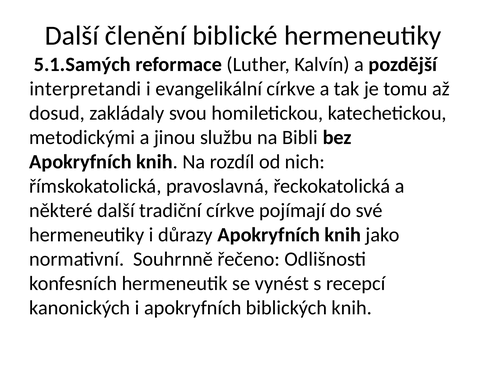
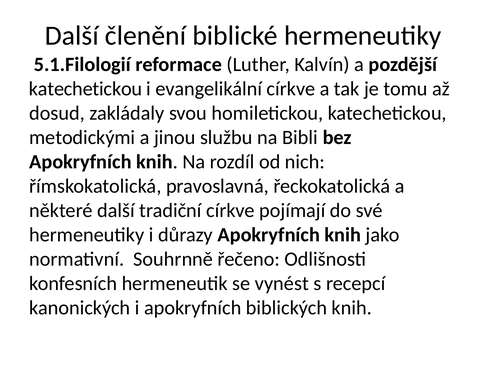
5.1.Samých: 5.1.Samých -> 5.1.Filologií
interpretandi at (85, 89): interpretandi -> katechetickou
